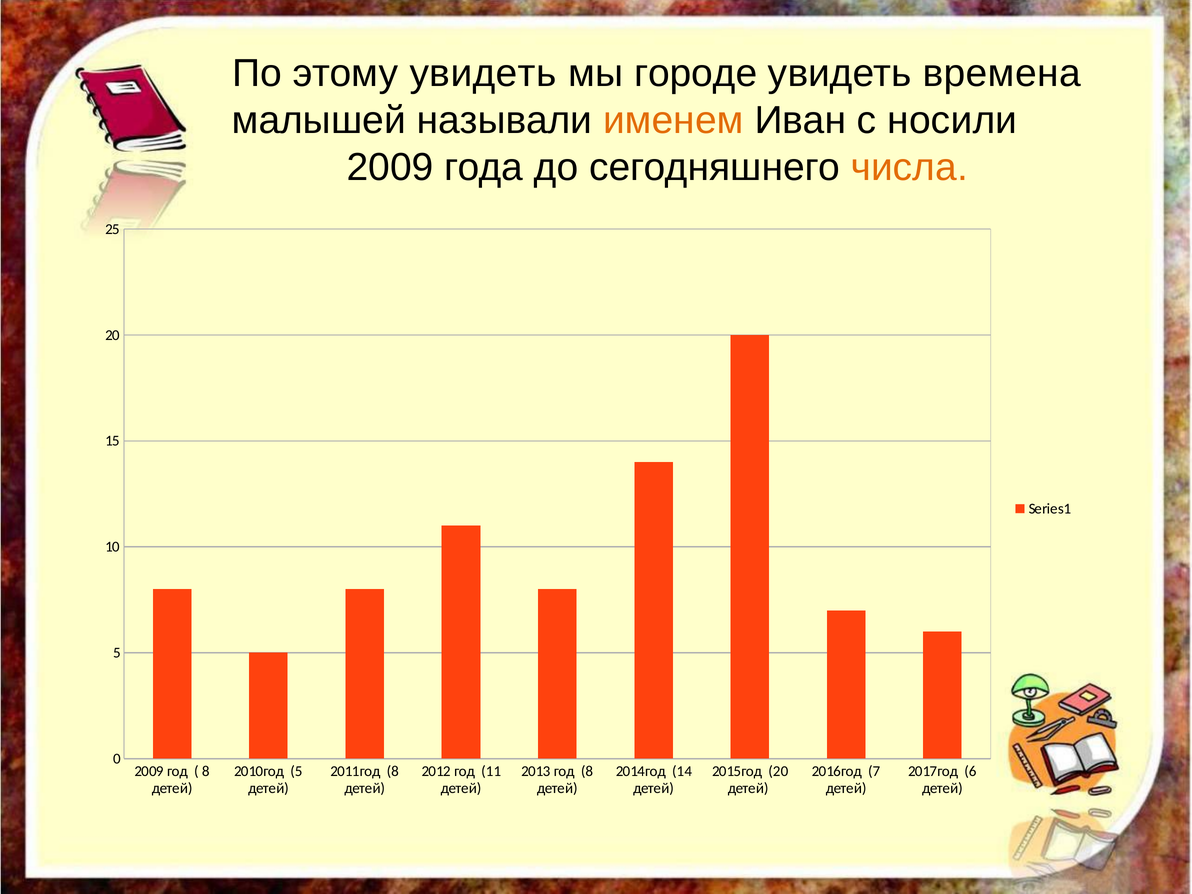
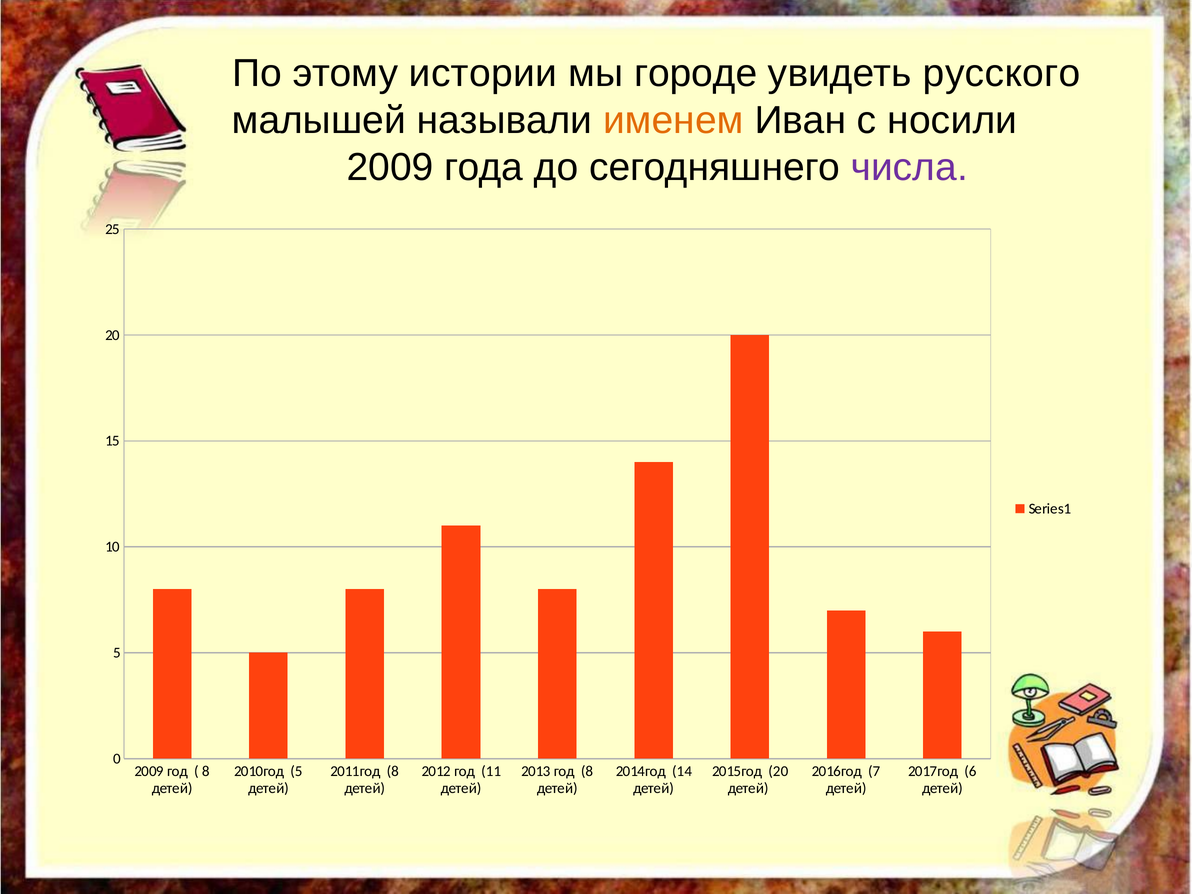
этому увидеть: увидеть -> истории
времена: времена -> русского
числа colour: orange -> purple
